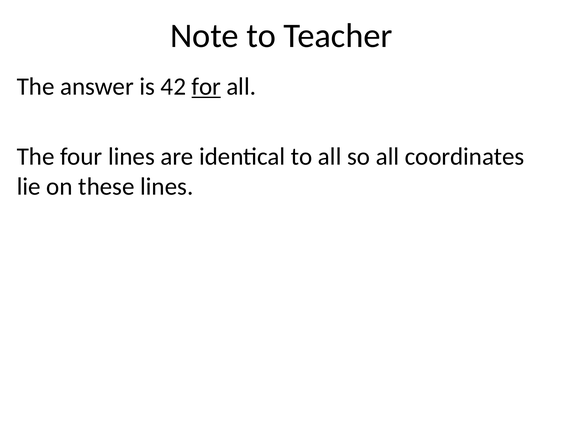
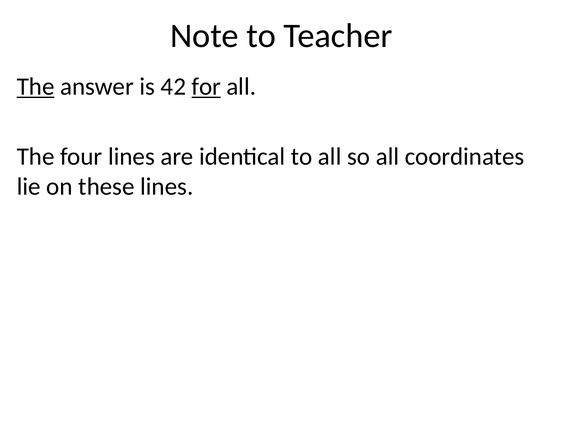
The at (36, 87) underline: none -> present
